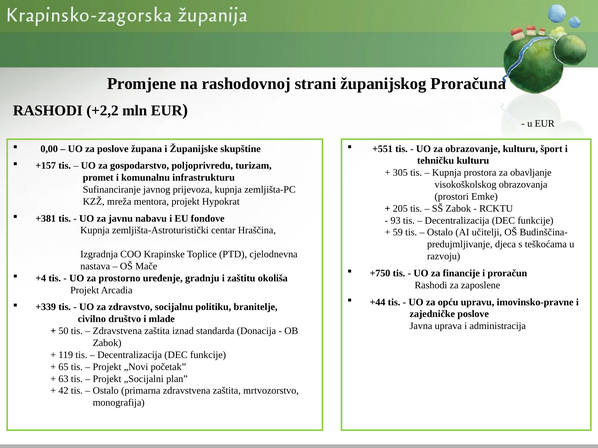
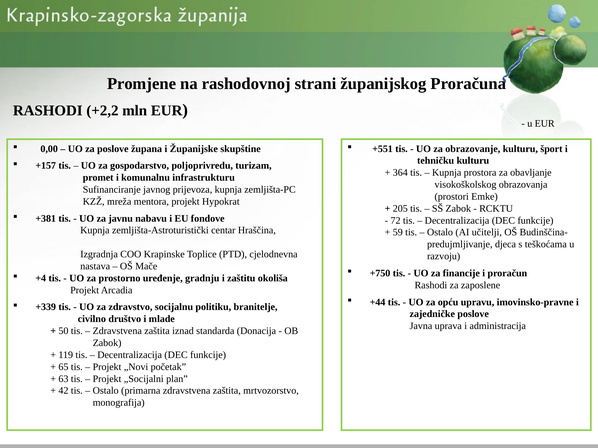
305: 305 -> 364
93: 93 -> 72
